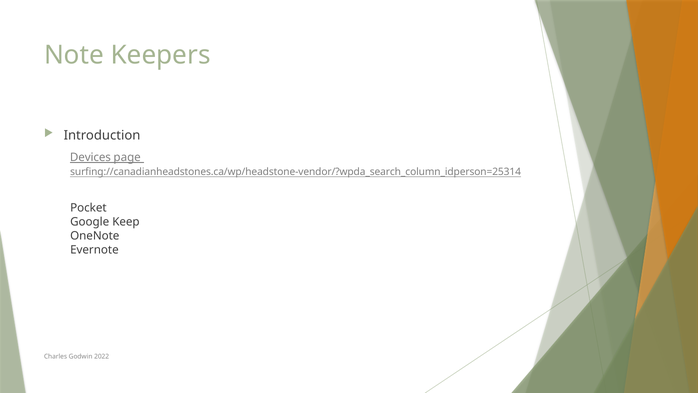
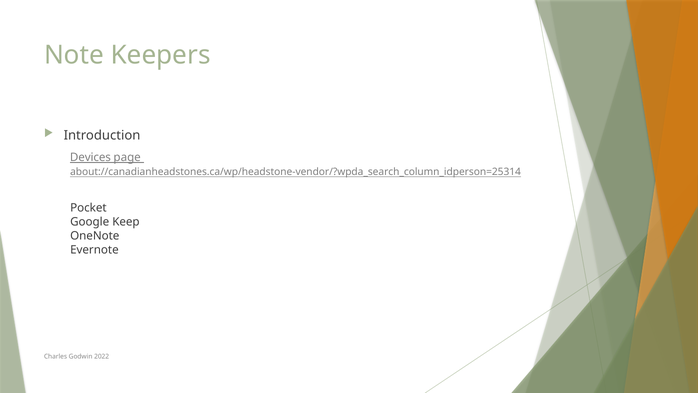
surfing://canadianheadstones.ca/wp/headstone-vendor/?wpda_search_column_idperson=25314: surfing://canadianheadstones.ca/wp/headstone-vendor/?wpda_search_column_idperson=25314 -> about://canadianheadstones.ca/wp/headstone-vendor/?wpda_search_column_idperson=25314
